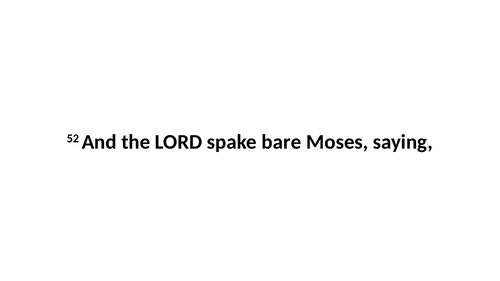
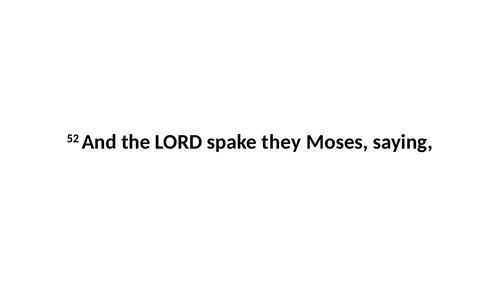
bare: bare -> they
